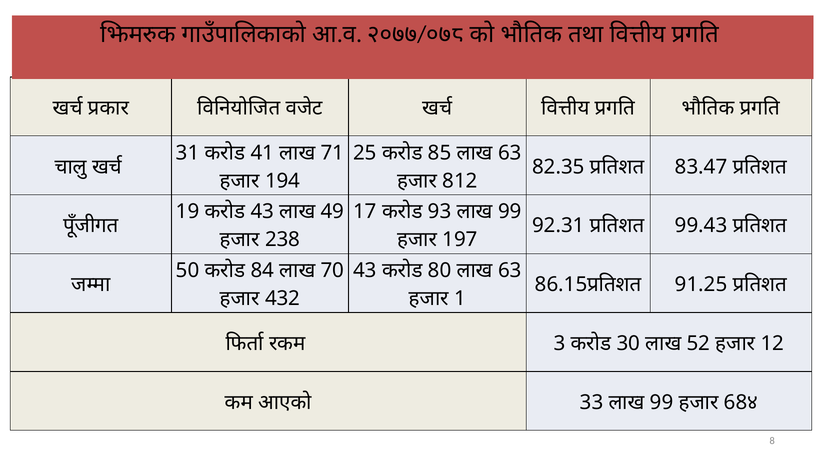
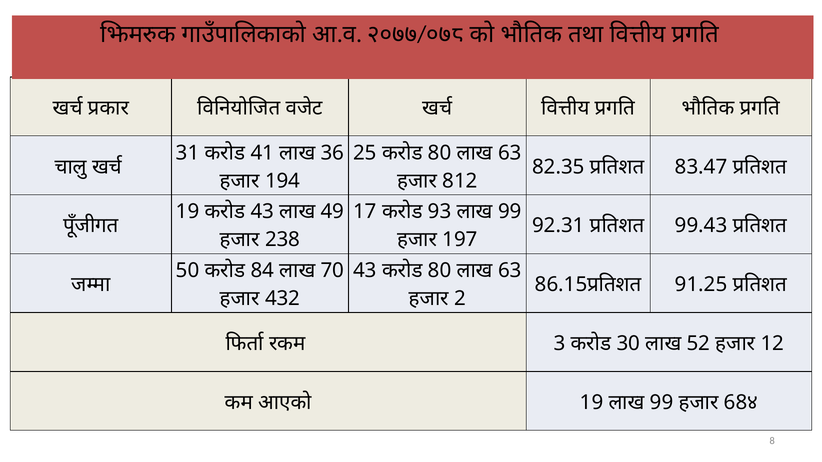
71: 71 -> 36
85 at (440, 153): 85 -> 80
1: 1 -> 2
33 at (592, 403): 33 -> 19
